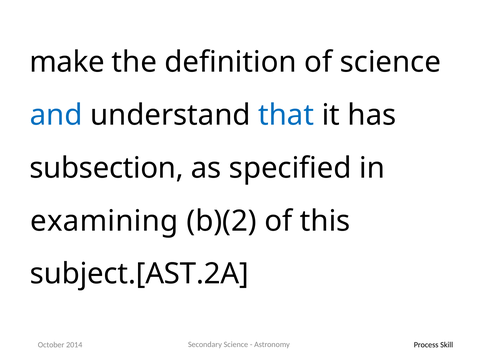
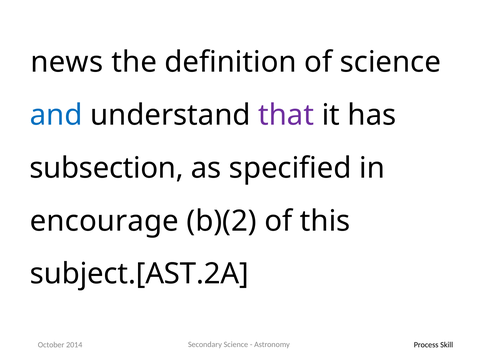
make: make -> news
that colour: blue -> purple
examining: examining -> encourage
